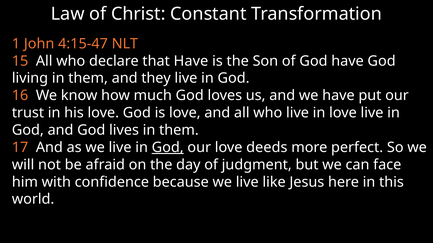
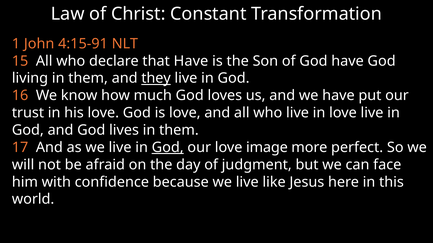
4:15-47: 4:15-47 -> 4:15-91
they underline: none -> present
deeds: deeds -> image
